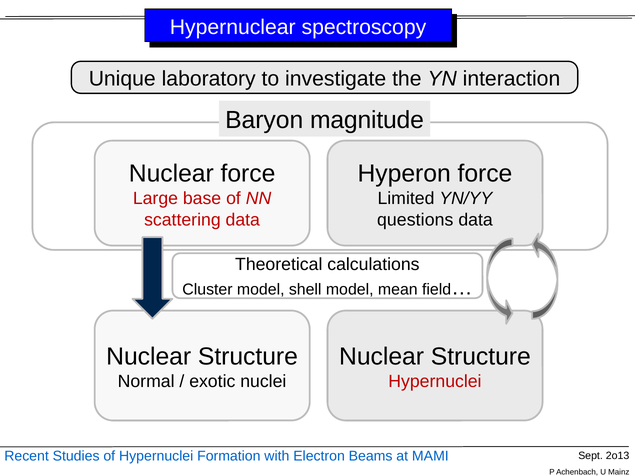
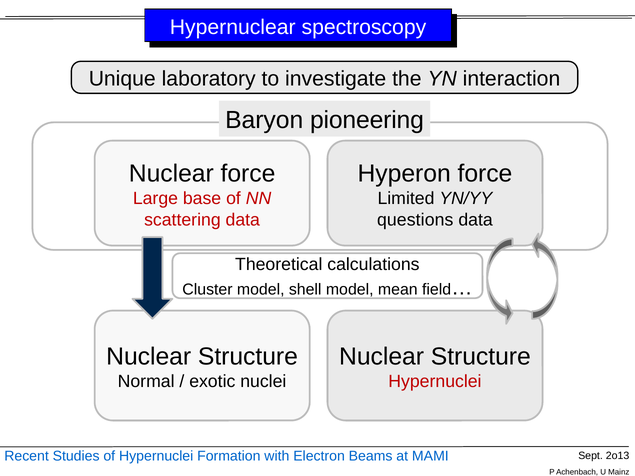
magnitude: magnitude -> pioneering
